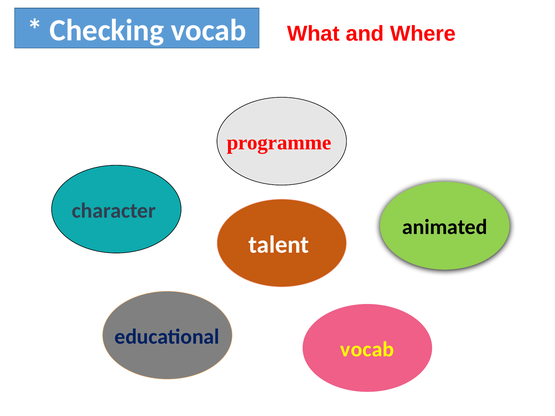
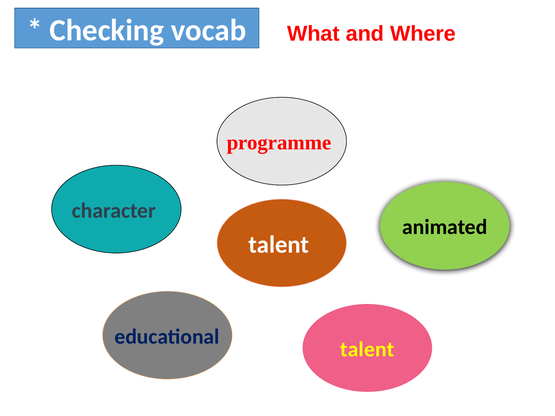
vocab at (367, 350): vocab -> talent
